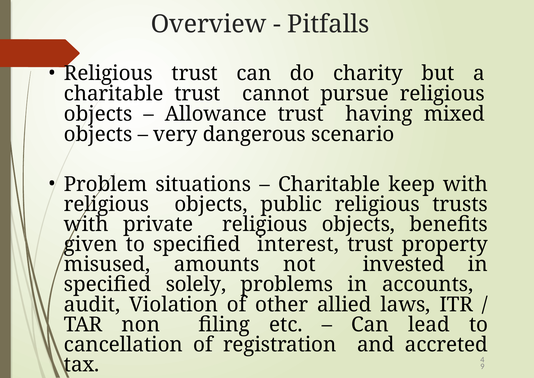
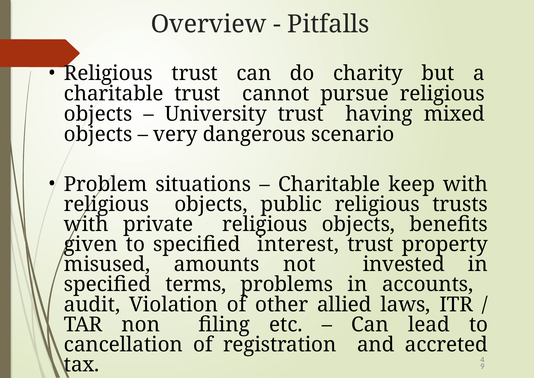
Allowance: Allowance -> University
solely: solely -> terms
